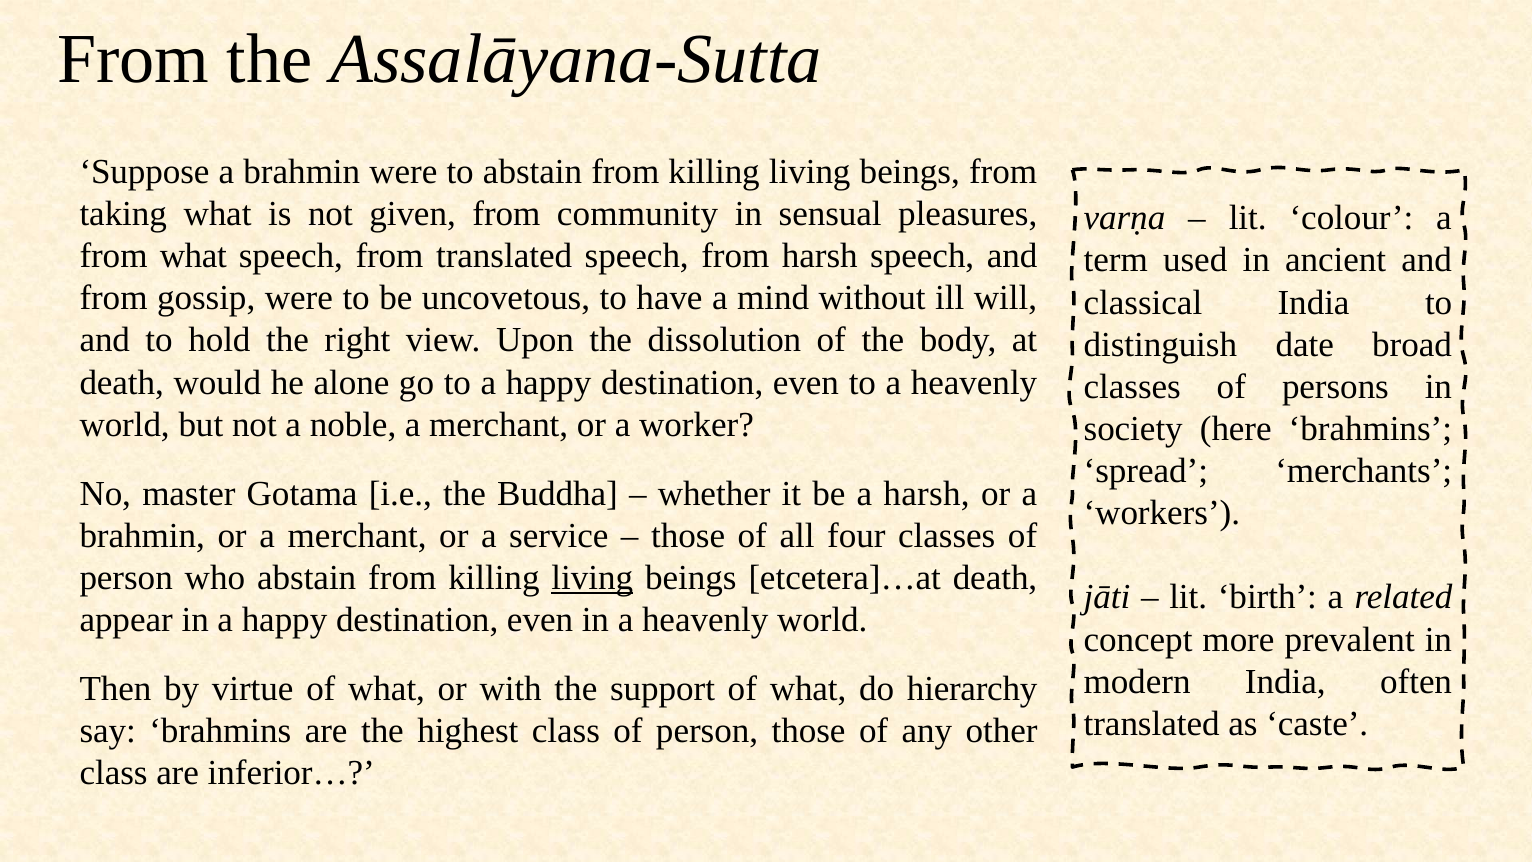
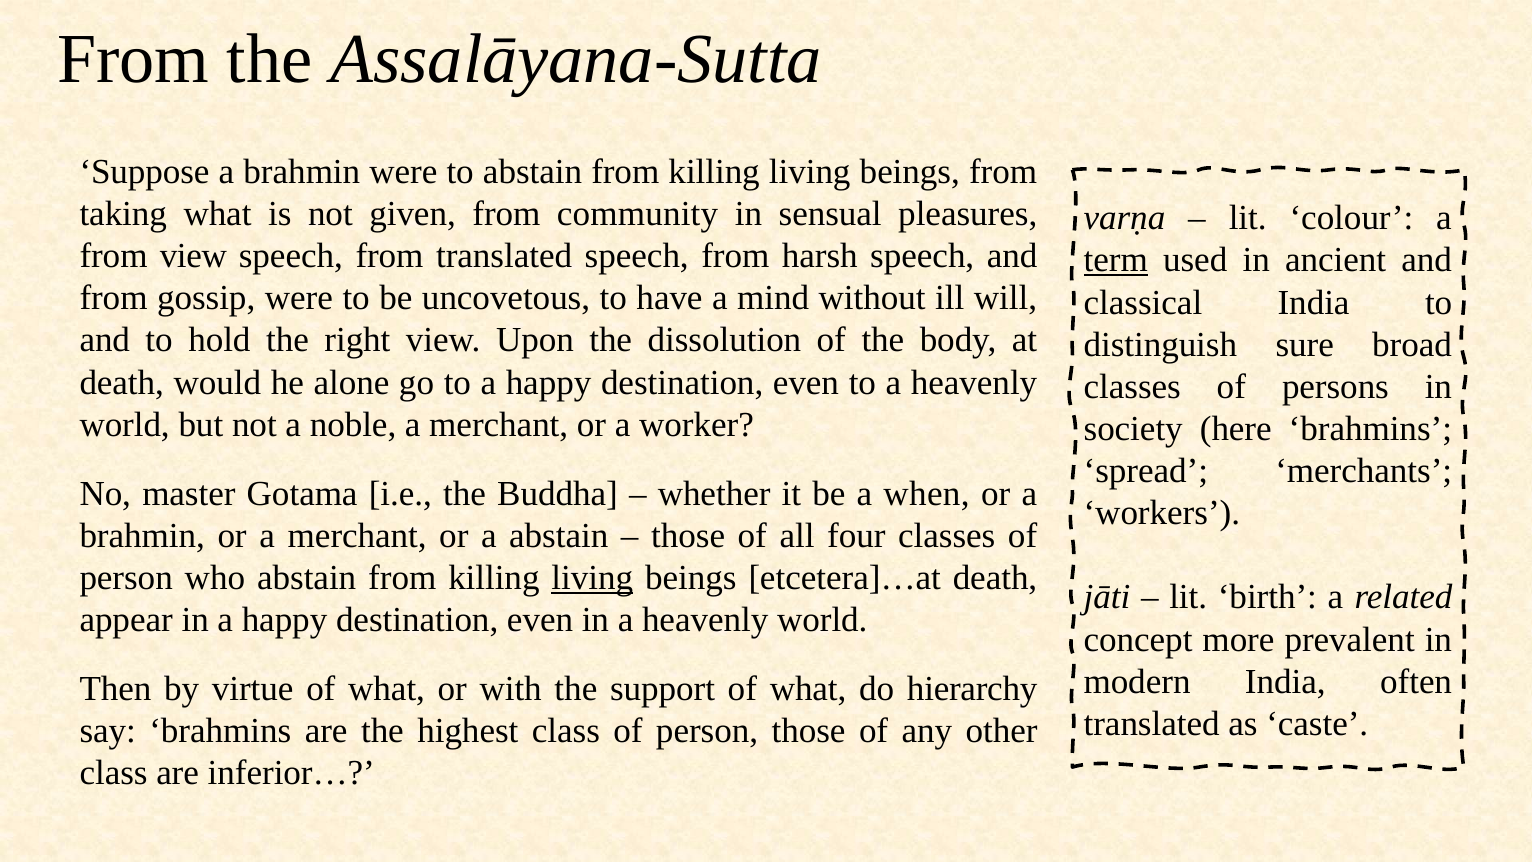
from what: what -> view
term underline: none -> present
date: date -> sure
a harsh: harsh -> when
a service: service -> abstain
